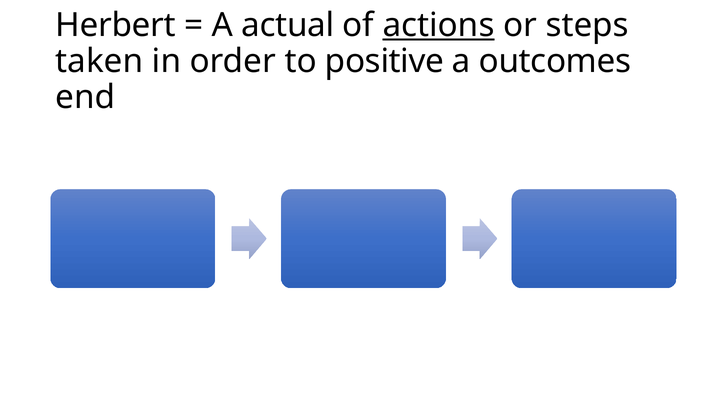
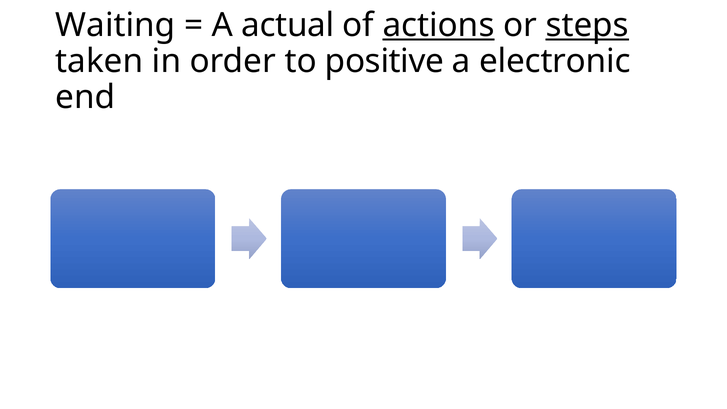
Herbert: Herbert -> Waiting
steps underline: none -> present
outcomes: outcomes -> electronic
